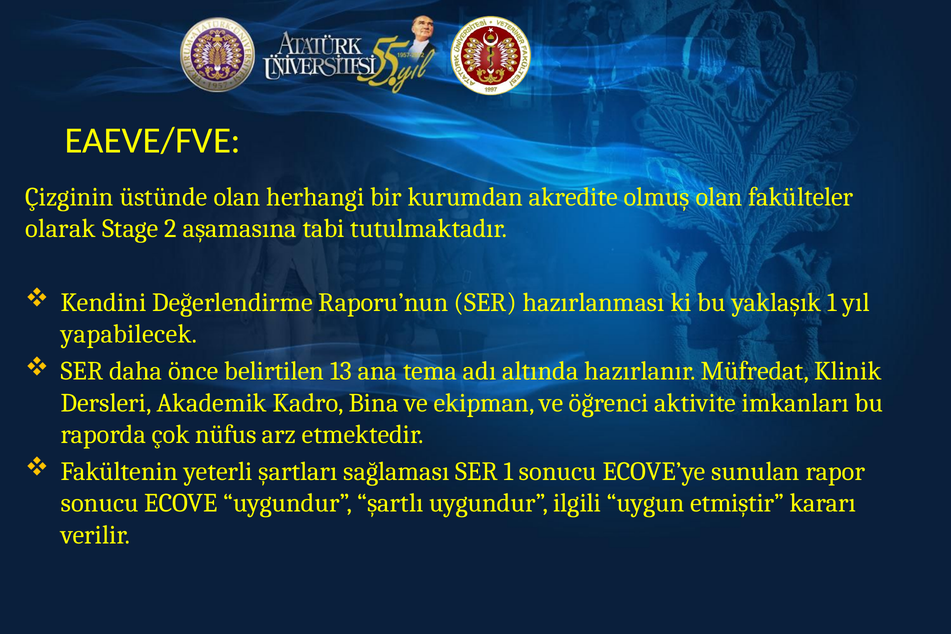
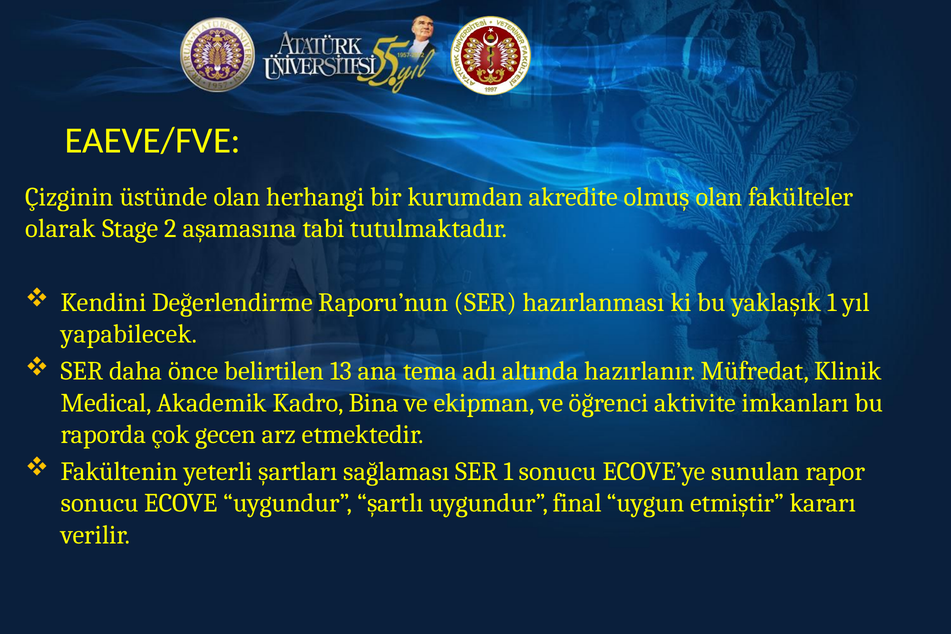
Dersleri: Dersleri -> Medical
nüfus: nüfus -> gecen
ilgili: ilgili -> final
